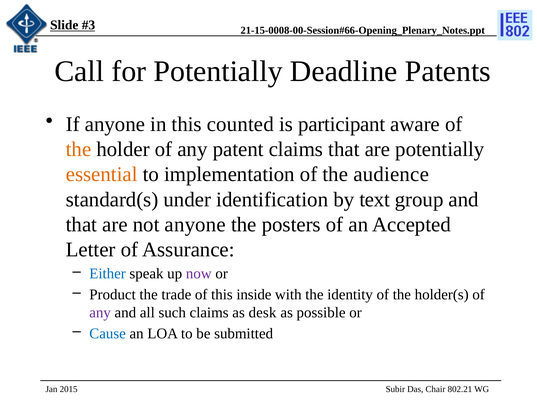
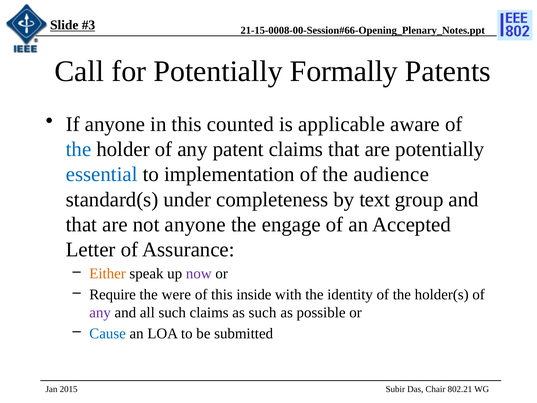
Deadline: Deadline -> Formally
participant: participant -> applicable
the at (79, 149) colour: orange -> blue
essential colour: orange -> blue
identification: identification -> completeness
posters: posters -> engage
Either colour: blue -> orange
Product: Product -> Require
trade: trade -> were
as desk: desk -> such
